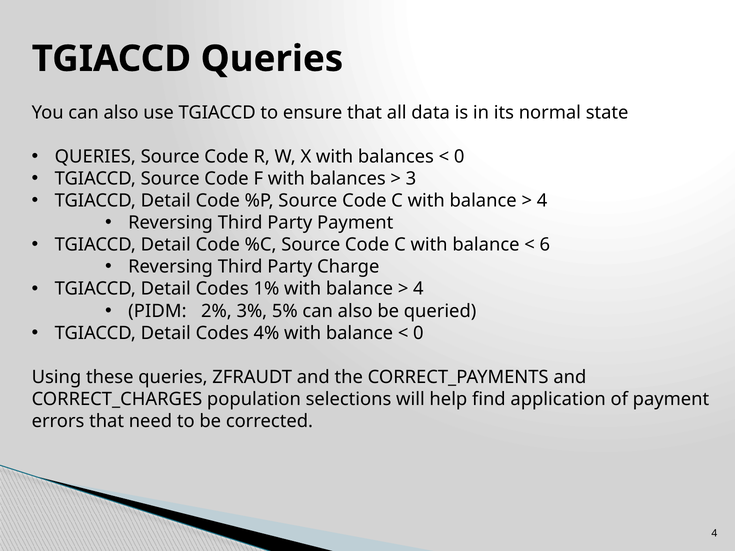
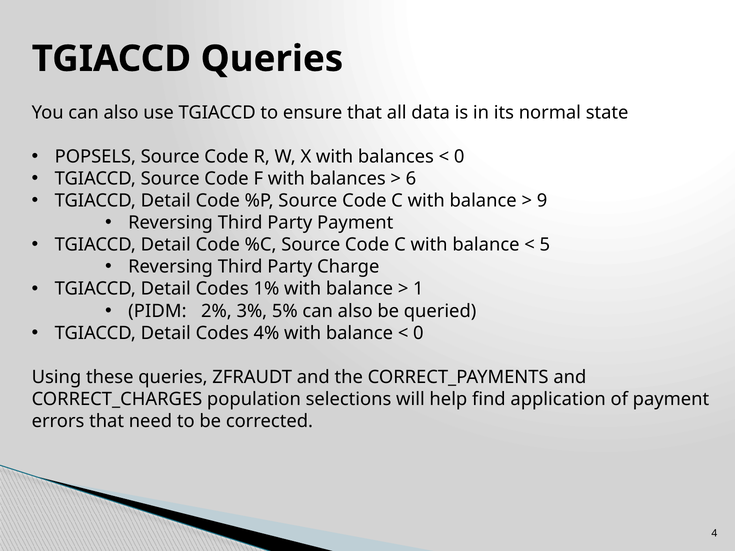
QUERIES at (95, 157): QUERIES -> POPSELS
3: 3 -> 6
4 at (542, 201): 4 -> 9
6: 6 -> 5
4 at (418, 289): 4 -> 1
